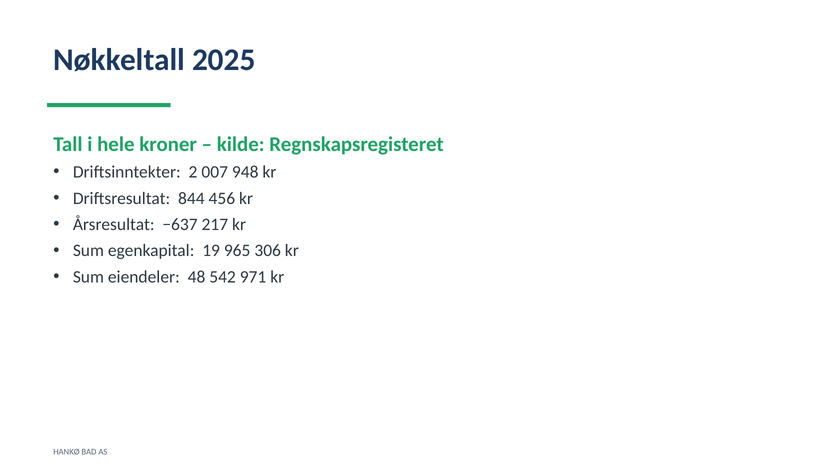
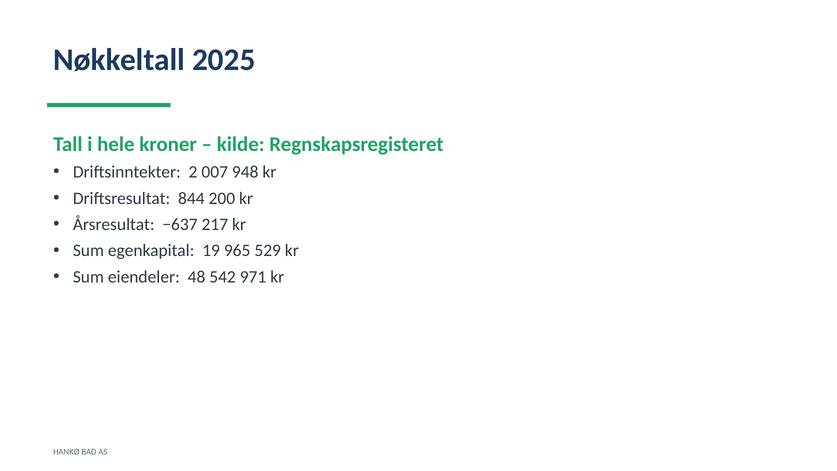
456: 456 -> 200
306: 306 -> 529
